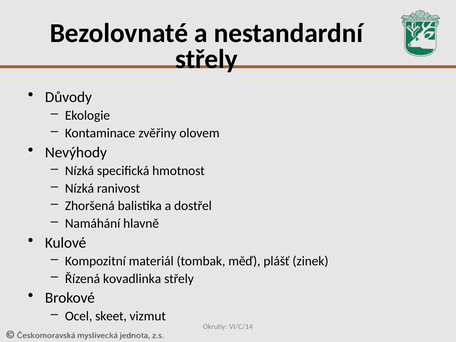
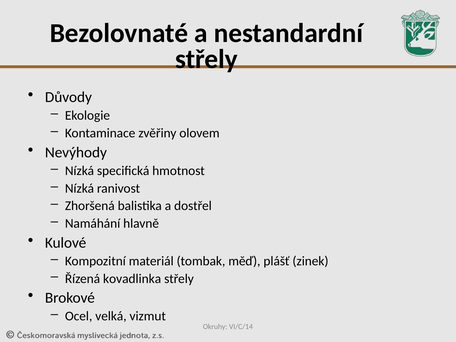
skeet: skeet -> velká
